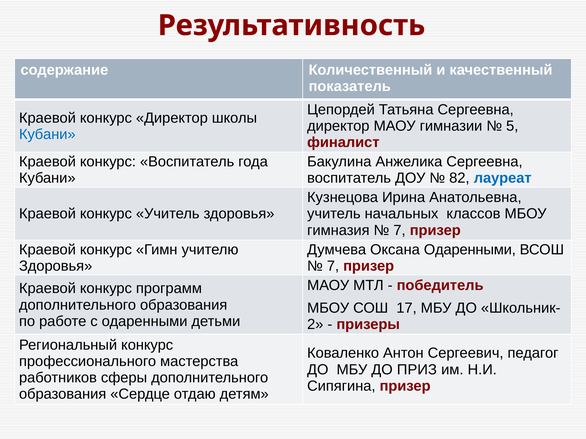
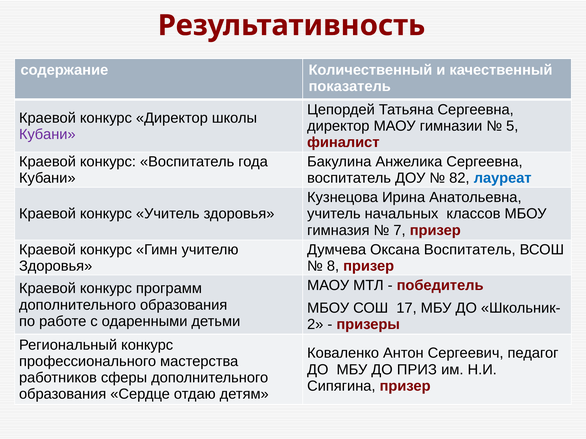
Кубани at (47, 134) colour: blue -> purple
Оксана Одаренными: Одаренными -> Воспитатель
7 at (333, 266): 7 -> 8
